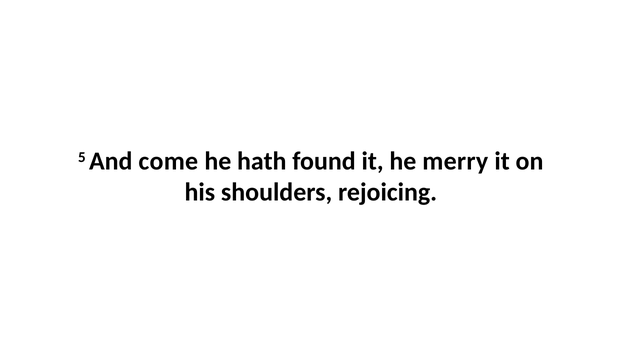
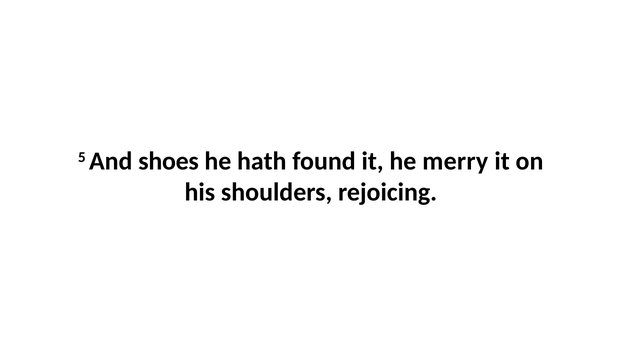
come: come -> shoes
